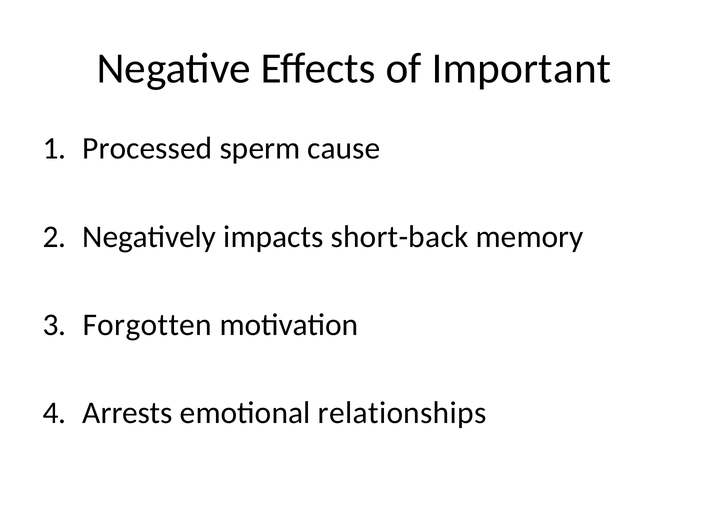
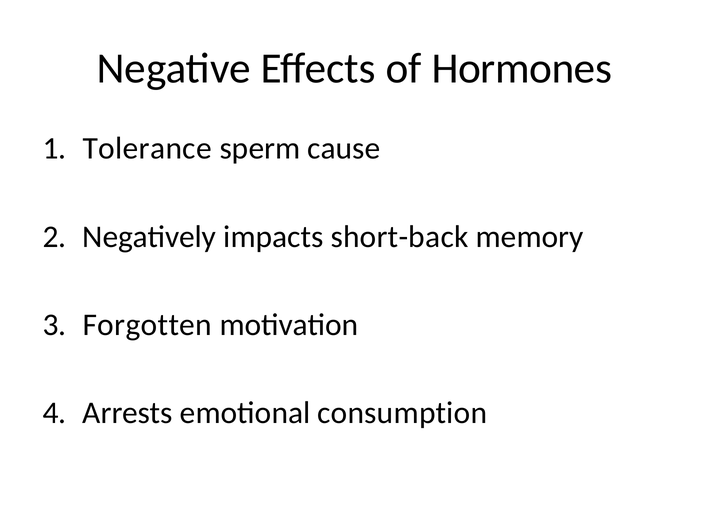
Important: Important -> Hormones
Processed: Processed -> Tolerance
relationships: relationships -> consumption
